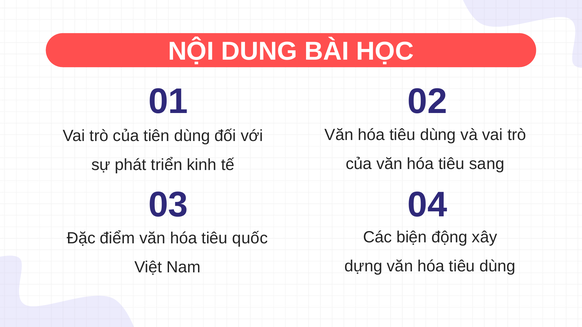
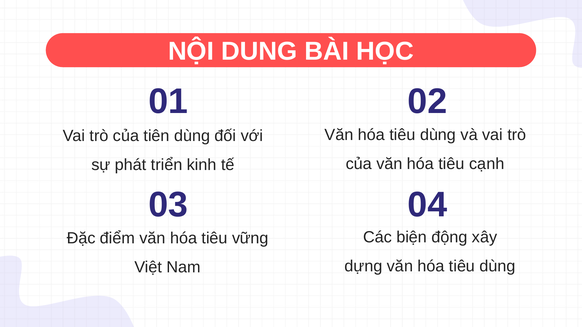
sang: sang -> cạnh
quốc: quốc -> vững
